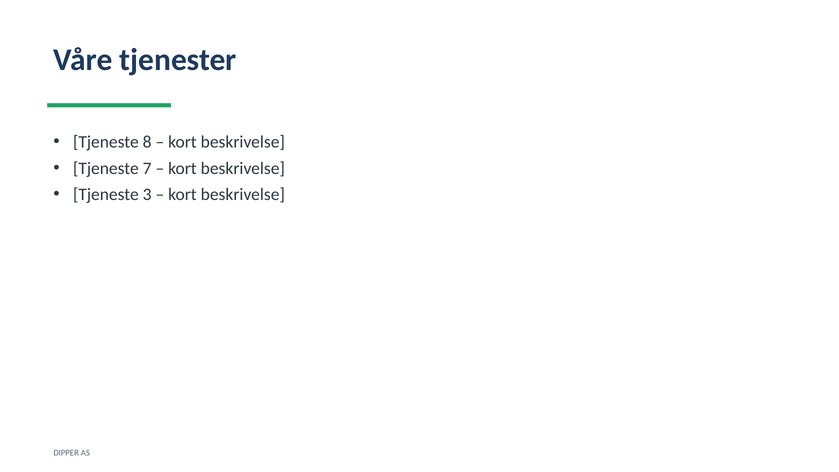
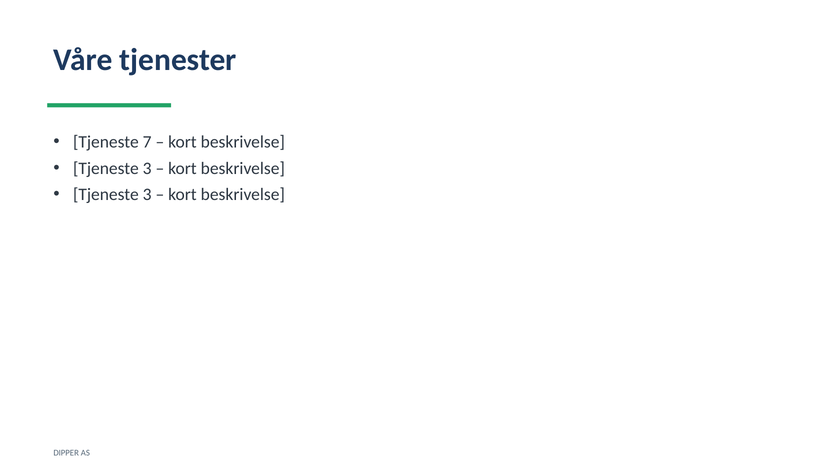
8: 8 -> 7
7 at (147, 168): 7 -> 3
